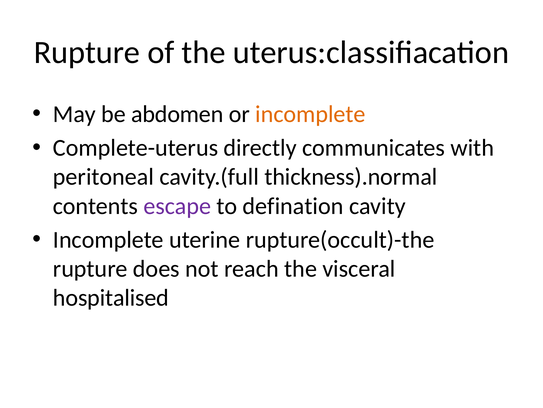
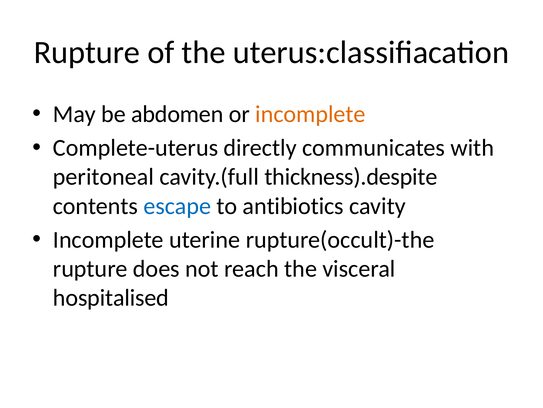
thickness).normal: thickness).normal -> thickness).despite
escape colour: purple -> blue
defination: defination -> antibiotics
